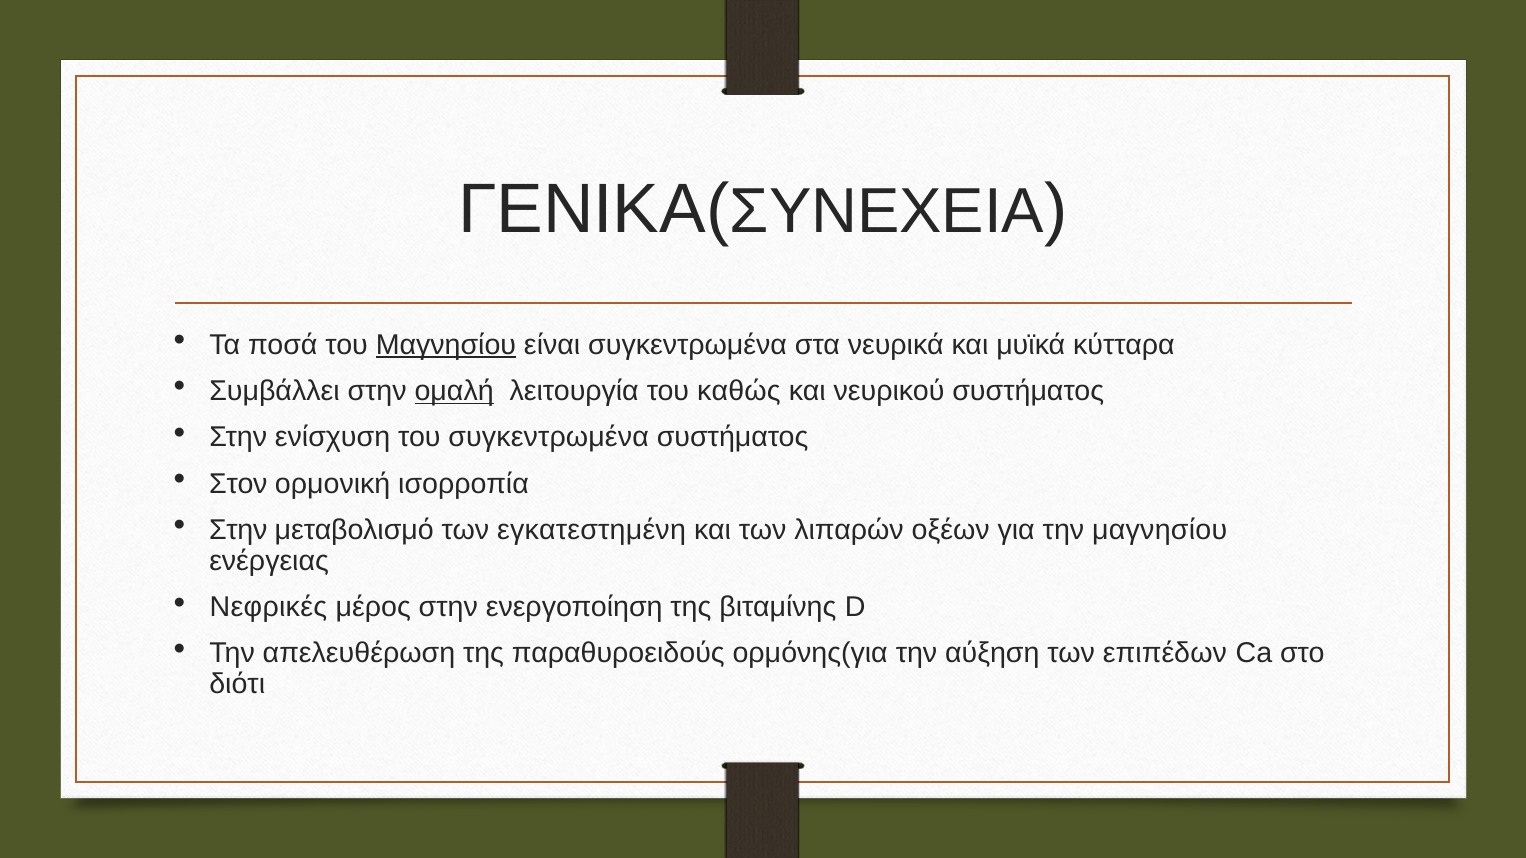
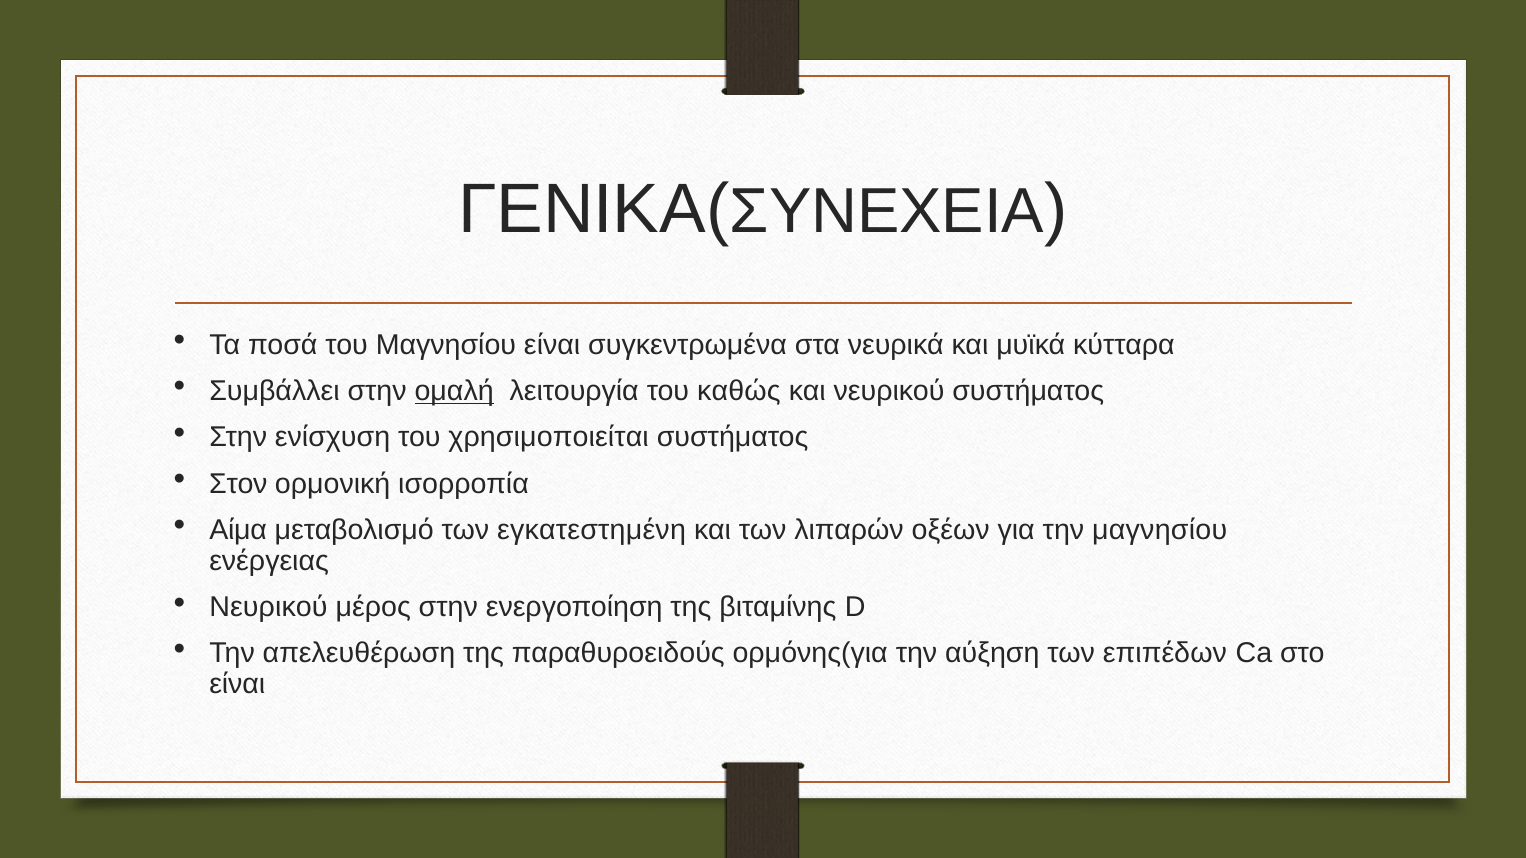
Μαγνησίου at (446, 345) underline: present -> none
του συγκεντρωμένα: συγκεντρωμένα -> χρησιμοποιείται
Στην at (238, 530): Στην -> Αίμα
Νεφρικές at (268, 607): Νεφρικές -> Νευρικού
διότι at (237, 685): διότι -> είναι
